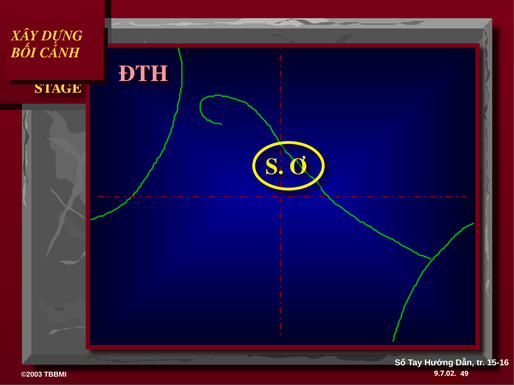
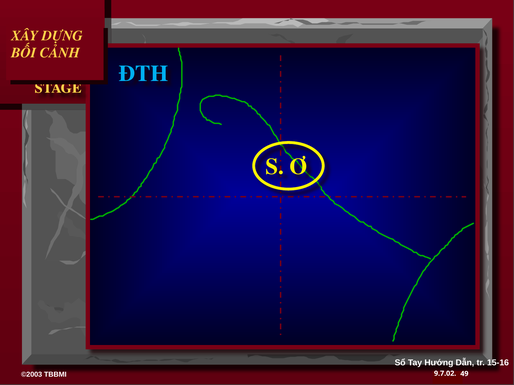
ĐTH colour: pink -> light blue
